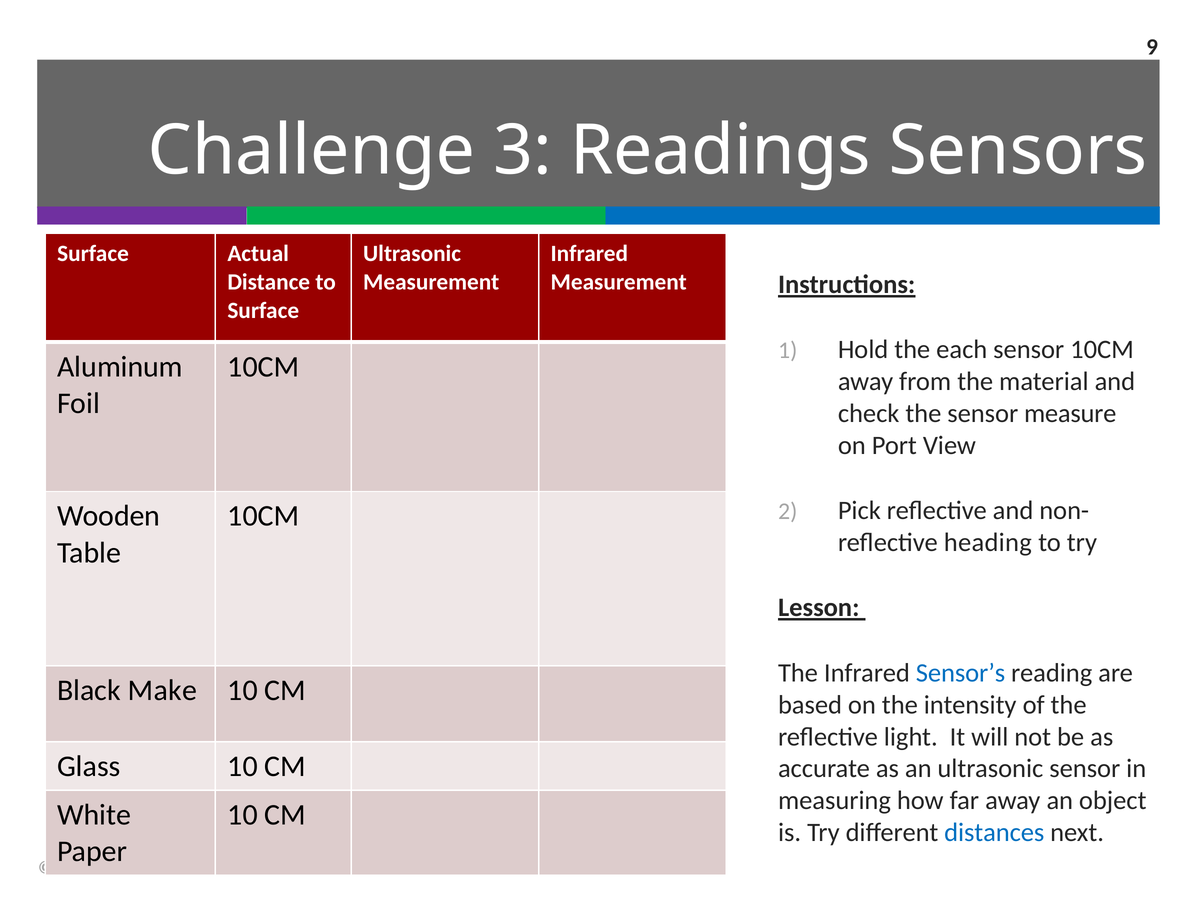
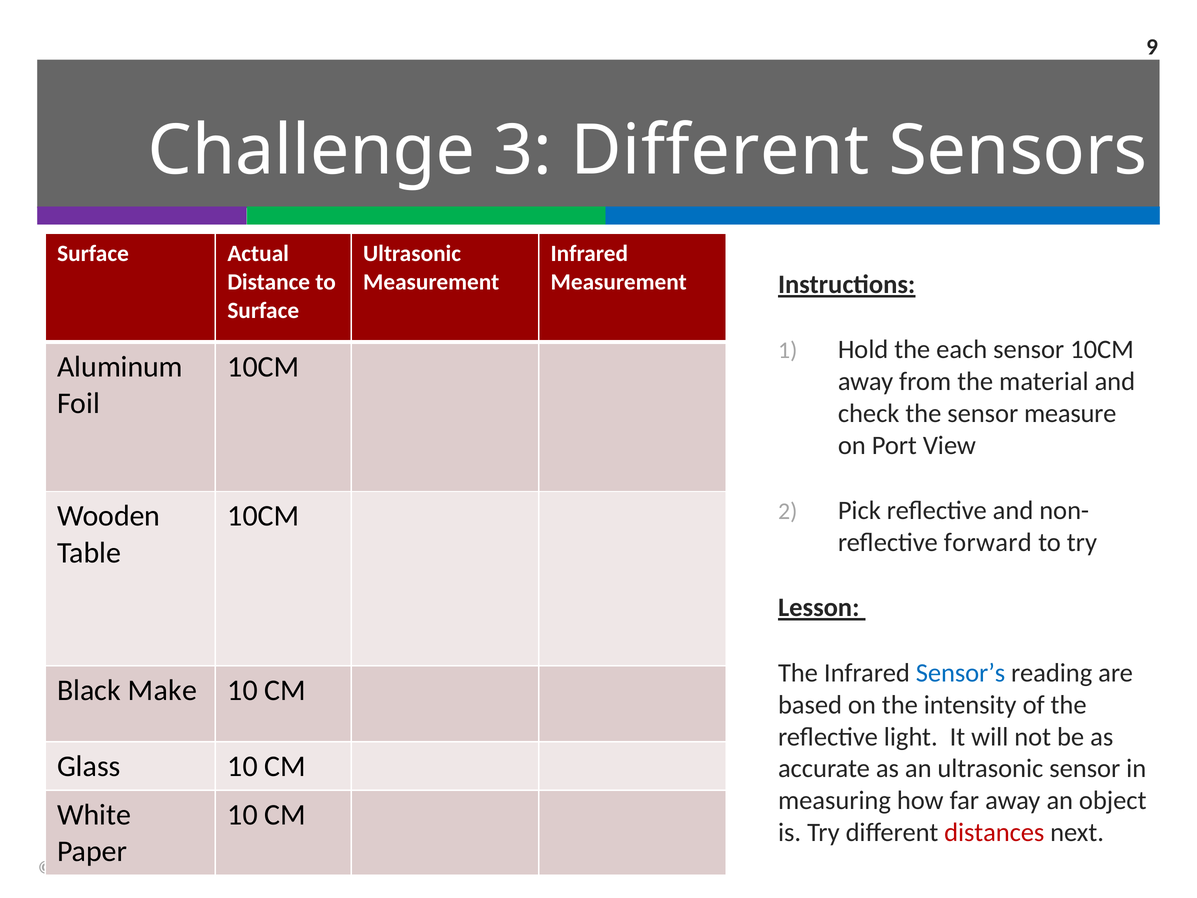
3 Readings: Readings -> Different
heading: heading -> forward
distances colour: blue -> red
